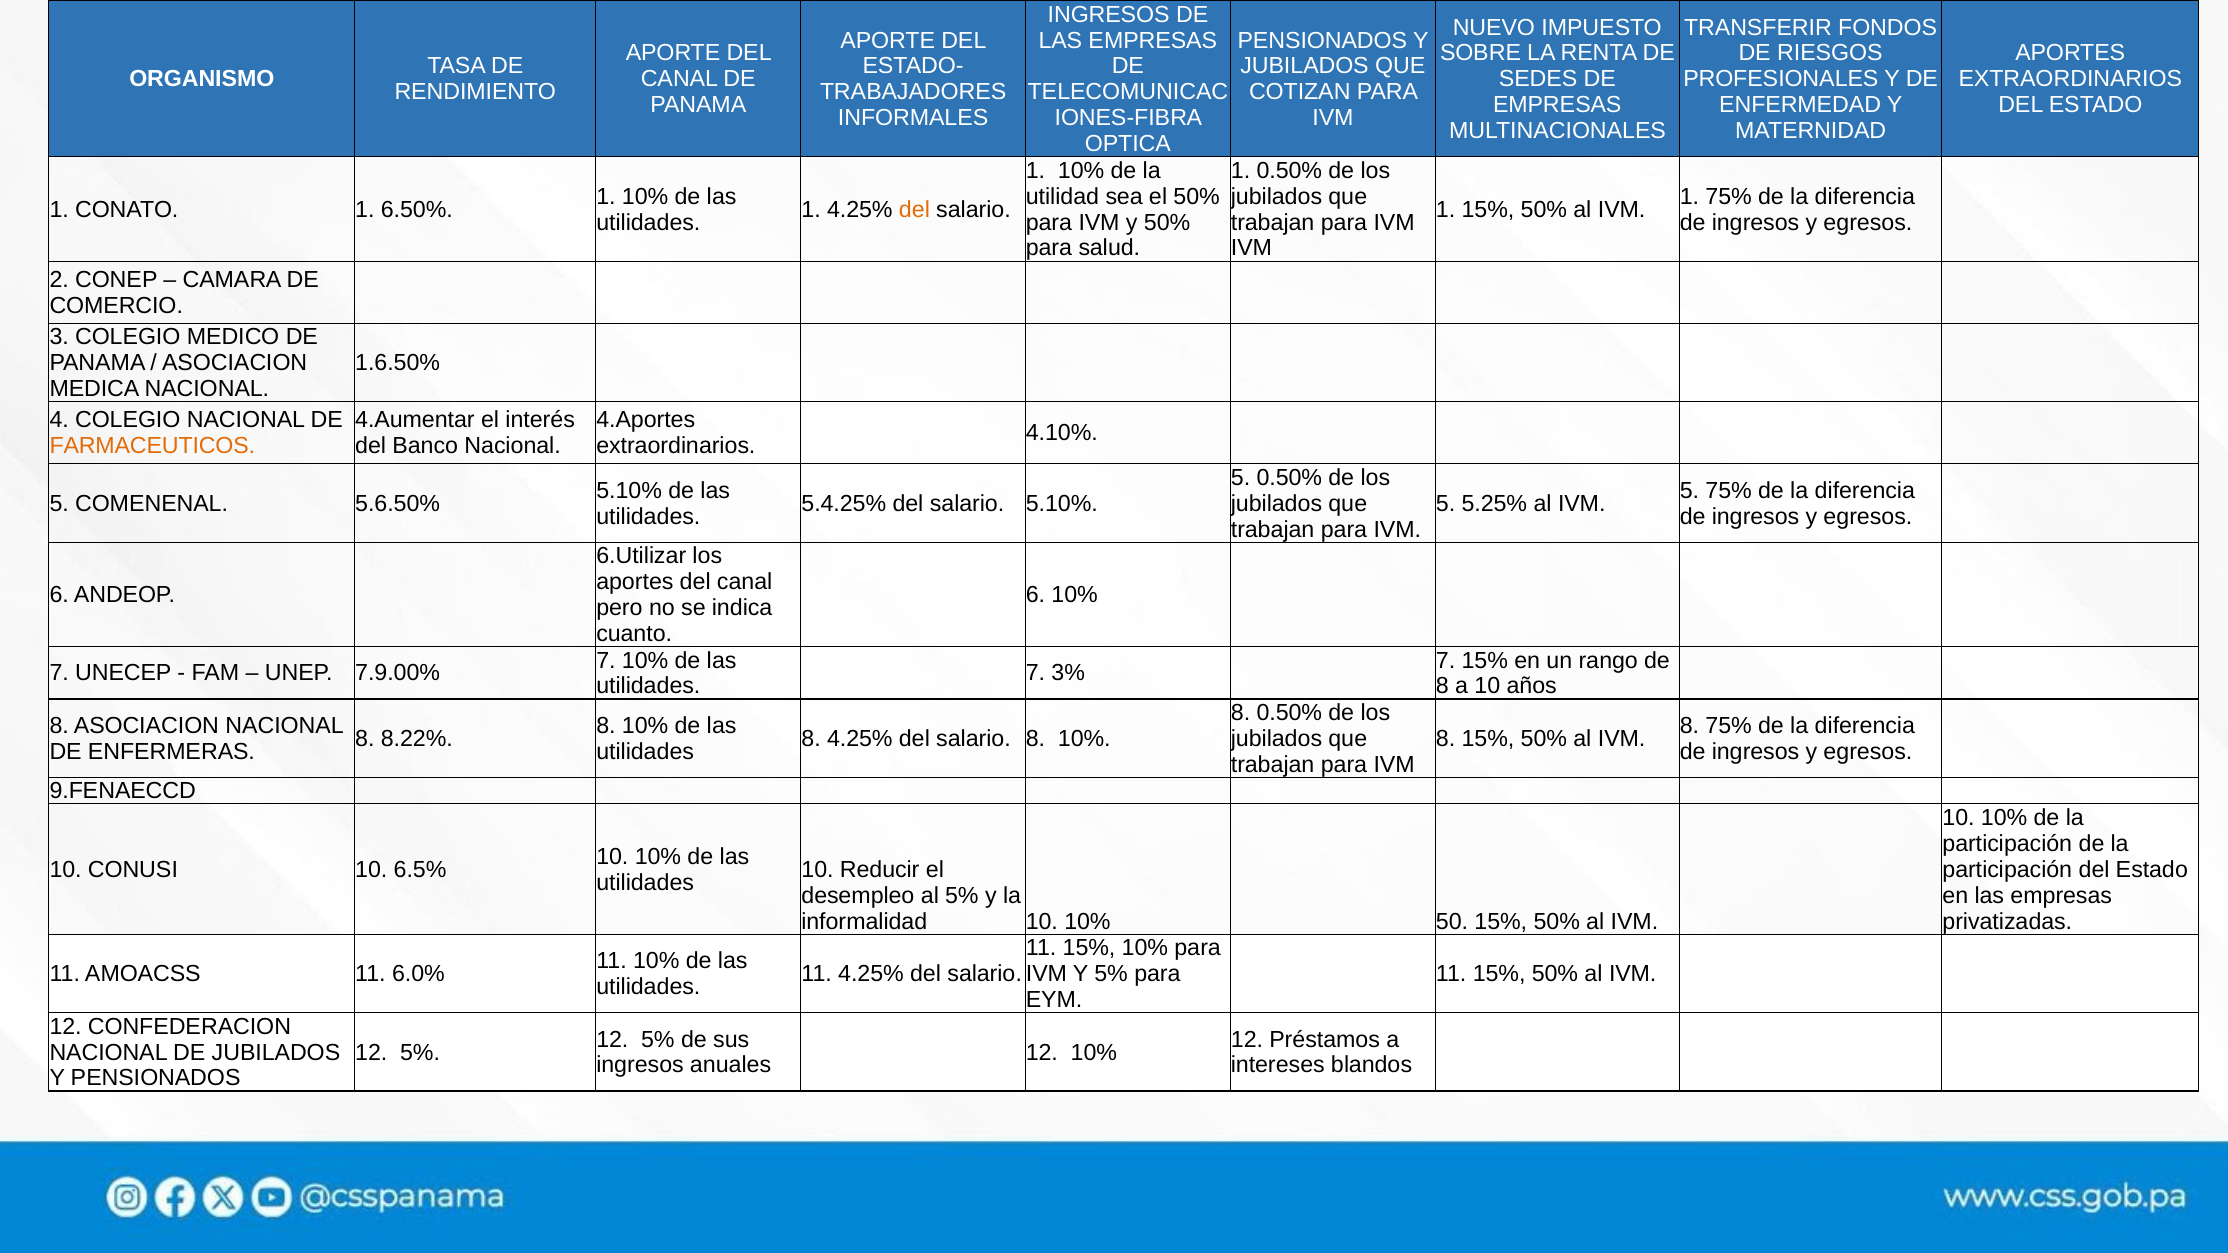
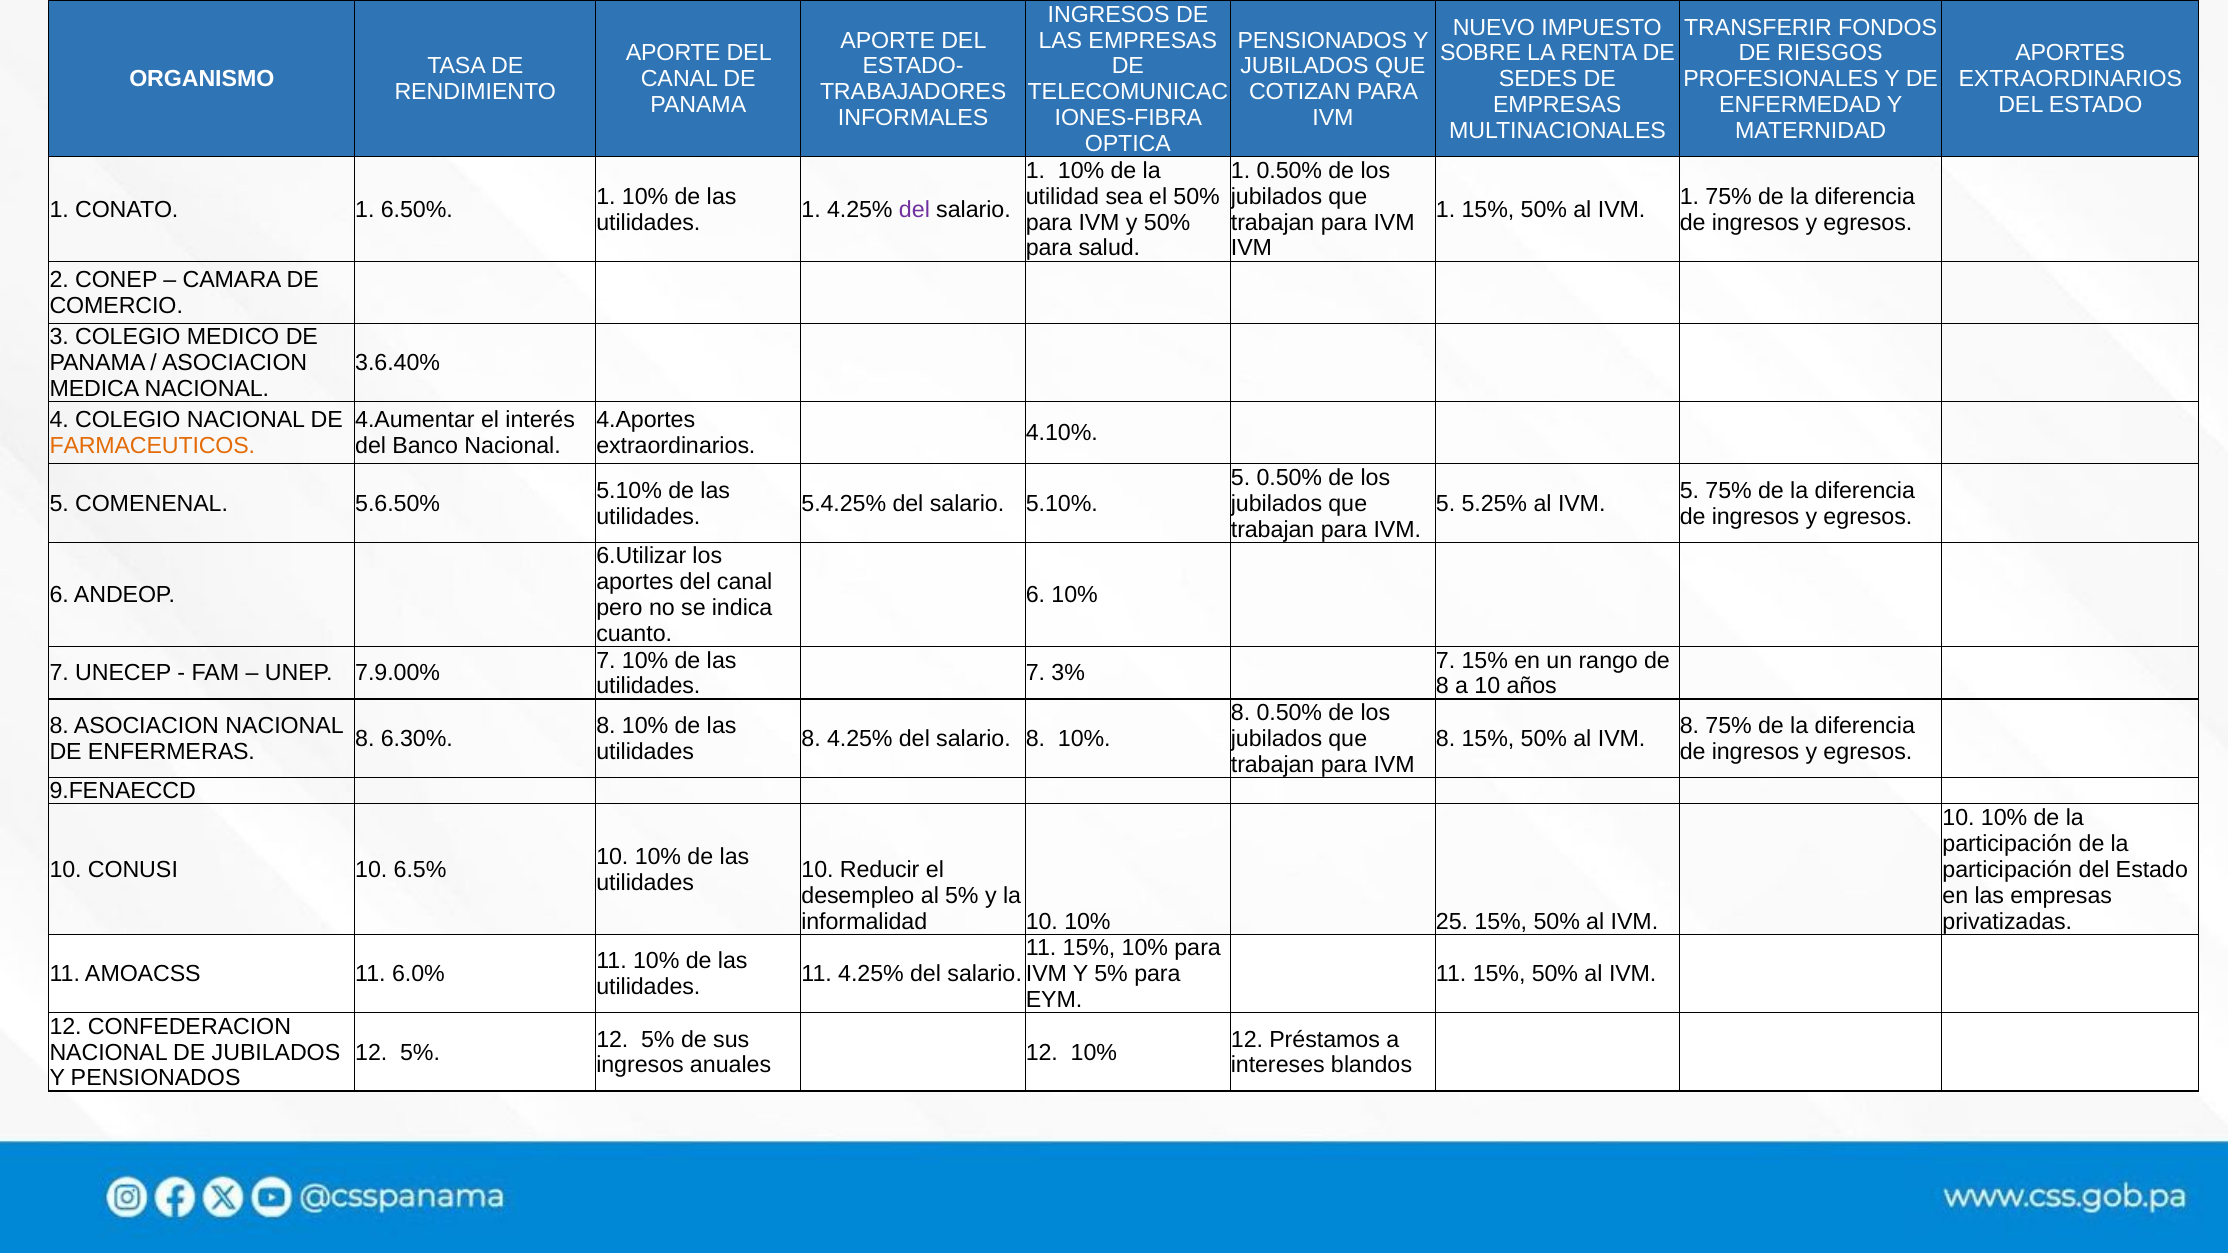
del at (914, 209) colour: orange -> purple
1.6.50%: 1.6.50% -> 3.6.40%
8.22%: 8.22% -> 6.30%
50: 50 -> 25
